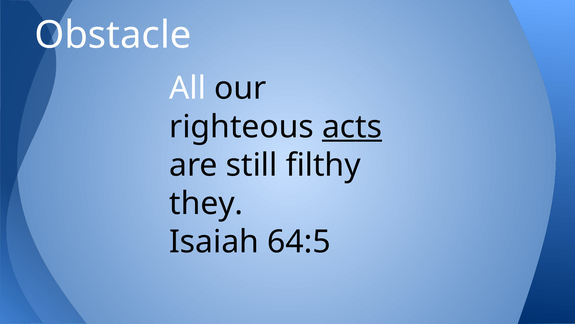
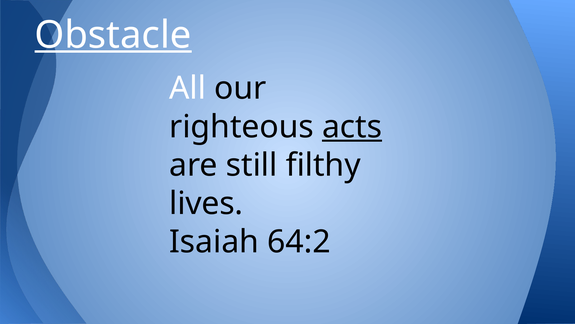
Obstacle underline: none -> present
they: they -> lives
64:5: 64:5 -> 64:2
